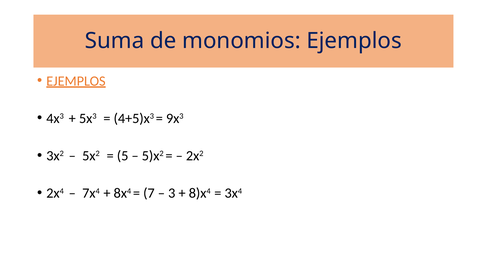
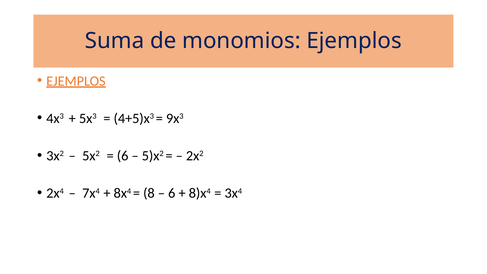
5 at (123, 156): 5 -> 6
7: 7 -> 8
3 at (172, 193): 3 -> 6
